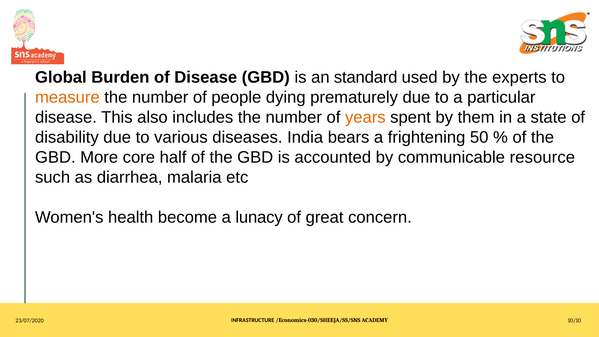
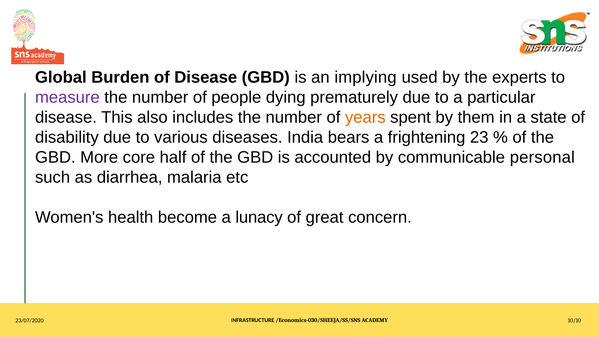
standard: standard -> implying
measure colour: orange -> purple
50: 50 -> 23
resource: resource -> personal
